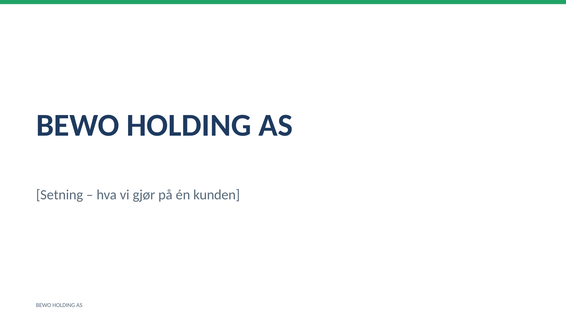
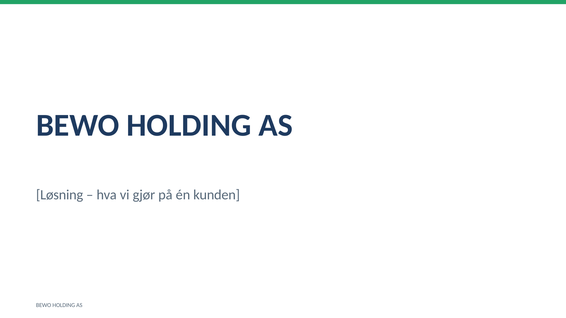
Setning: Setning -> Løsning
